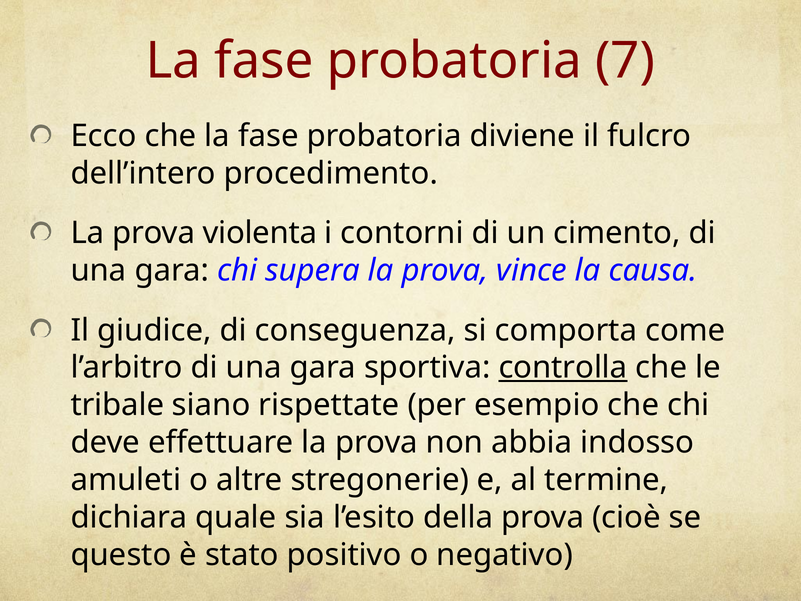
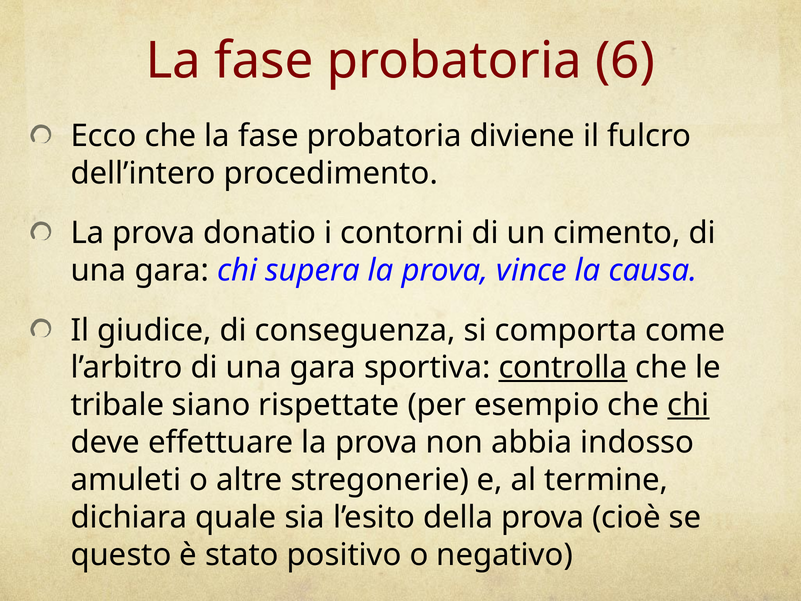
7: 7 -> 6
violenta: violenta -> donatio
chi at (688, 405) underline: none -> present
